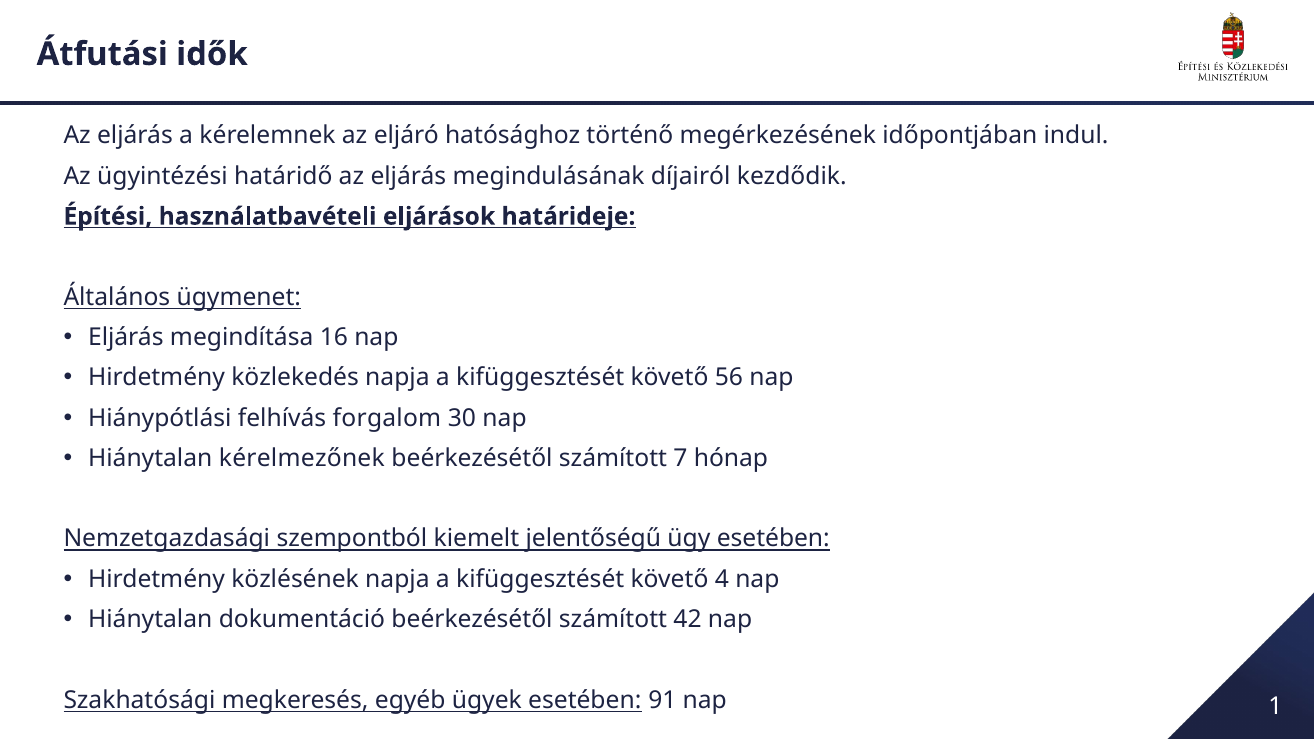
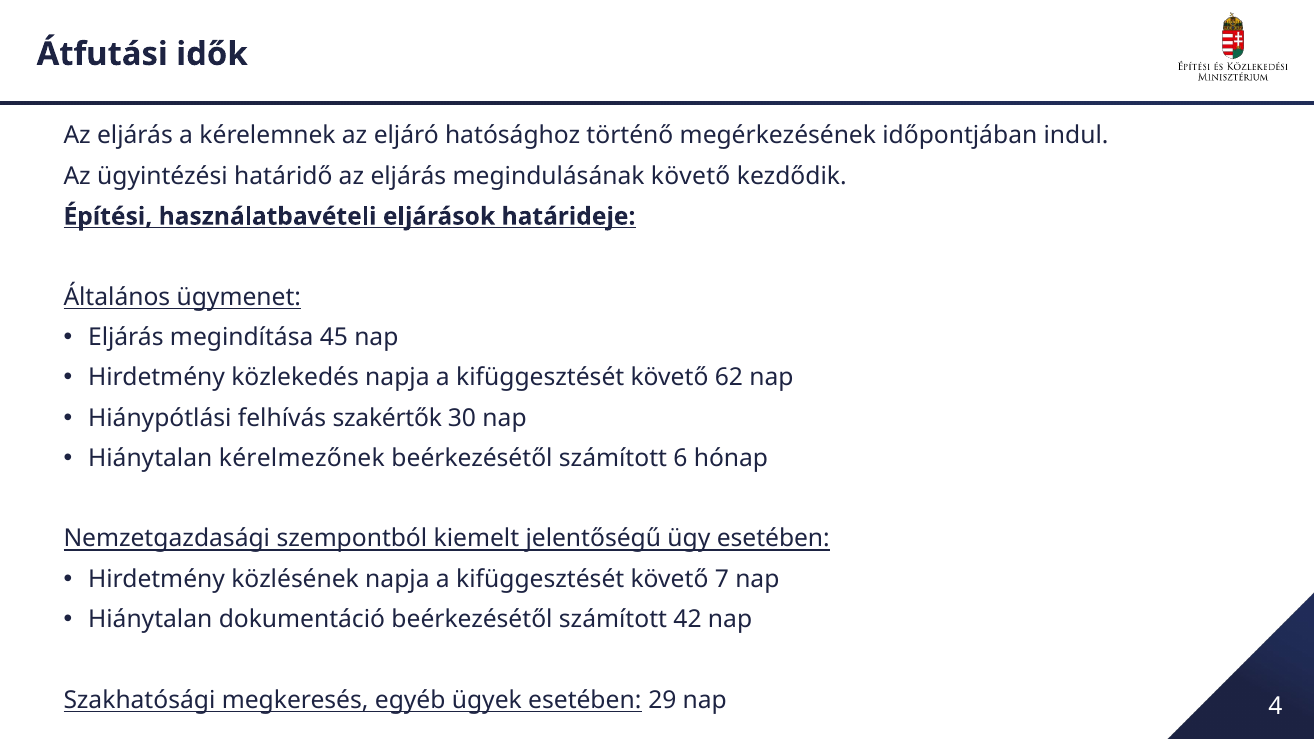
megindulásának díjairól: díjairól -> követő
16: 16 -> 45
56: 56 -> 62
forgalom: forgalom -> szakértők
7: 7 -> 6
4: 4 -> 7
91: 91 -> 29
1: 1 -> 4
